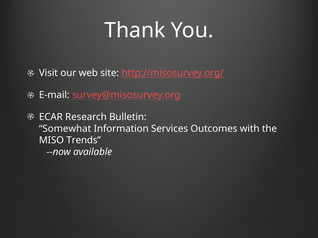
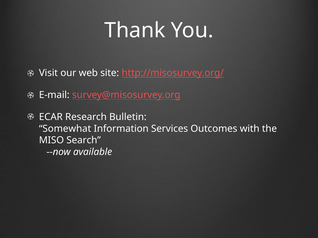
Trends: Trends -> Search
